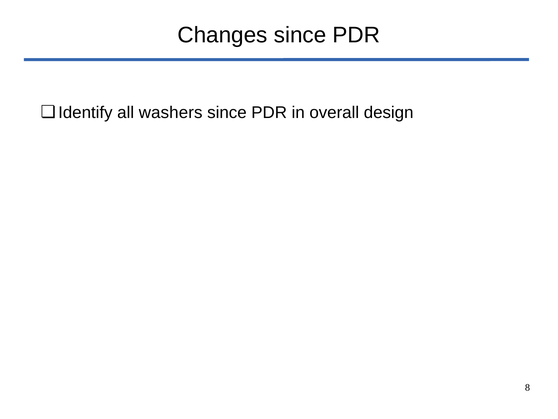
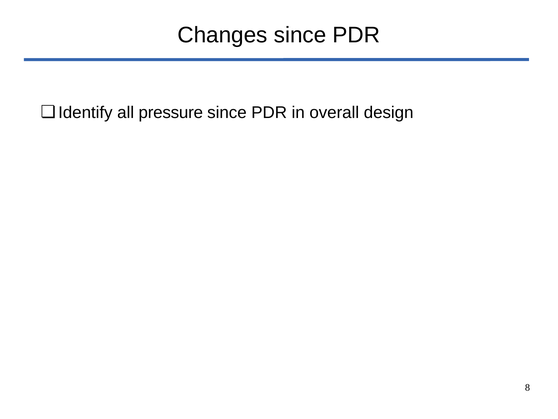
washers: washers -> pressure
